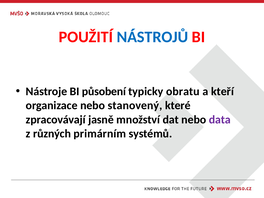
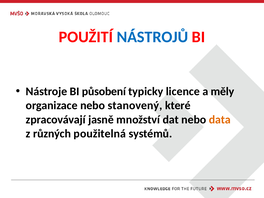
obratu: obratu -> licence
kteří: kteří -> měly
data colour: purple -> orange
primárním: primárním -> použitelná
